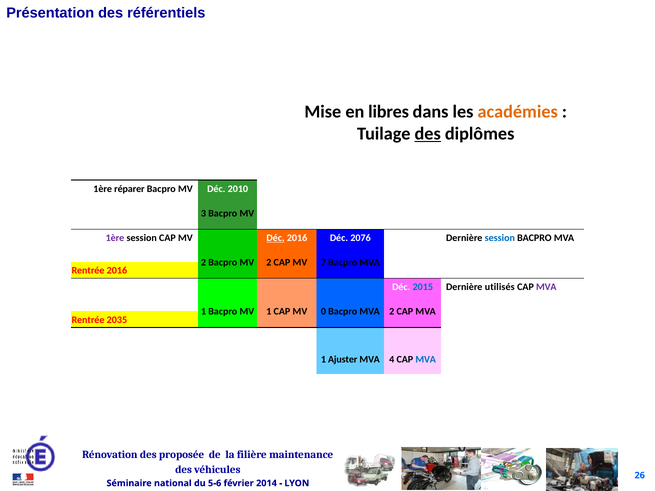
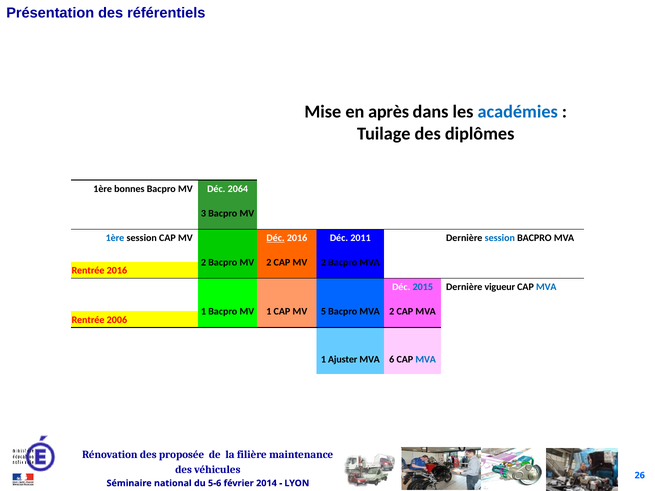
libres: libres -> après
académies colour: orange -> blue
des at (428, 134) underline: present -> none
réparer: réparer -> bonnes
2010: 2010 -> 2064
1ère at (115, 238) colour: purple -> blue
2076: 2076 -> 2011
CAP MV 7: 7 -> 2
utilisés: utilisés -> vigueur
MVA at (546, 287) colour: purple -> blue
0: 0 -> 5
2035: 2035 -> 2006
4: 4 -> 6
